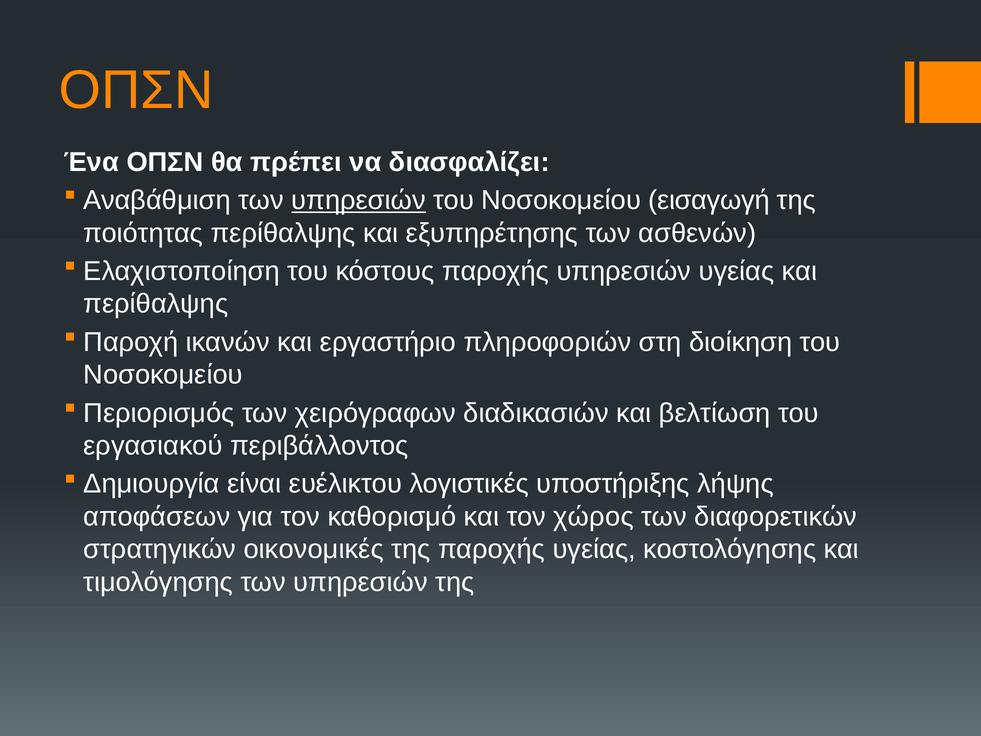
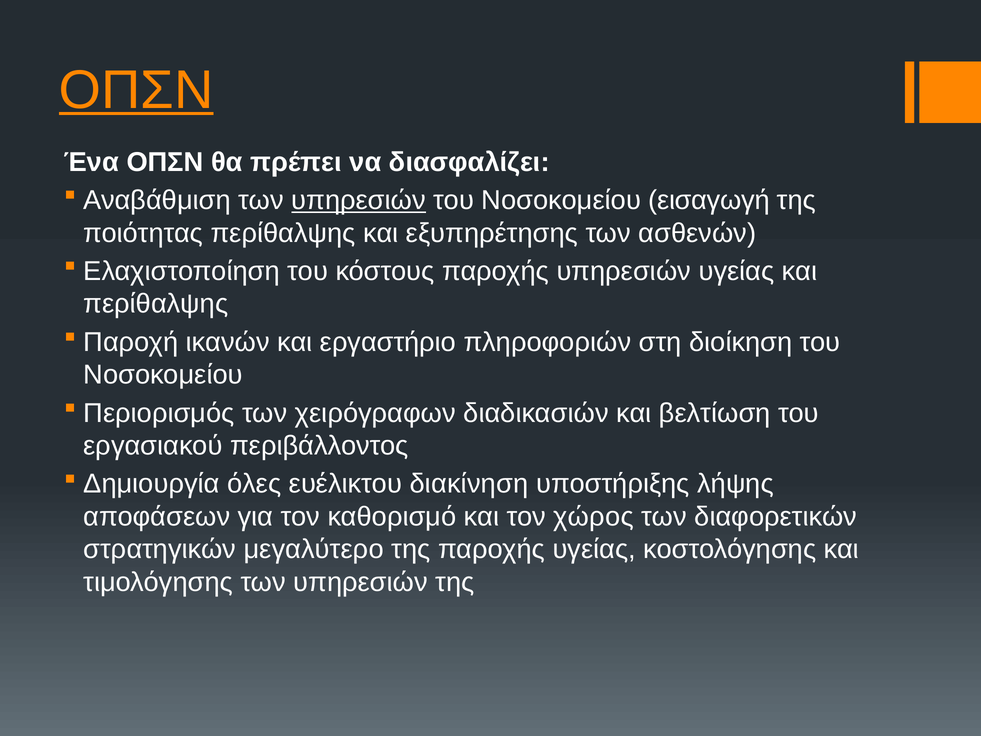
ΟΠΣΝ at (136, 90) underline: none -> present
είναι: είναι -> όλες
λογιστικές: λογιστικές -> διακίνηση
οικονομικές: οικονομικές -> μεγαλύτερο
